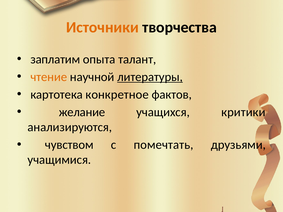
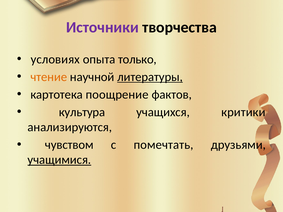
Источники colour: orange -> purple
заплатим: заплатим -> условиях
талант: талант -> только
конкретное: конкретное -> поощрение
желание: желание -> культура
учащимися underline: none -> present
